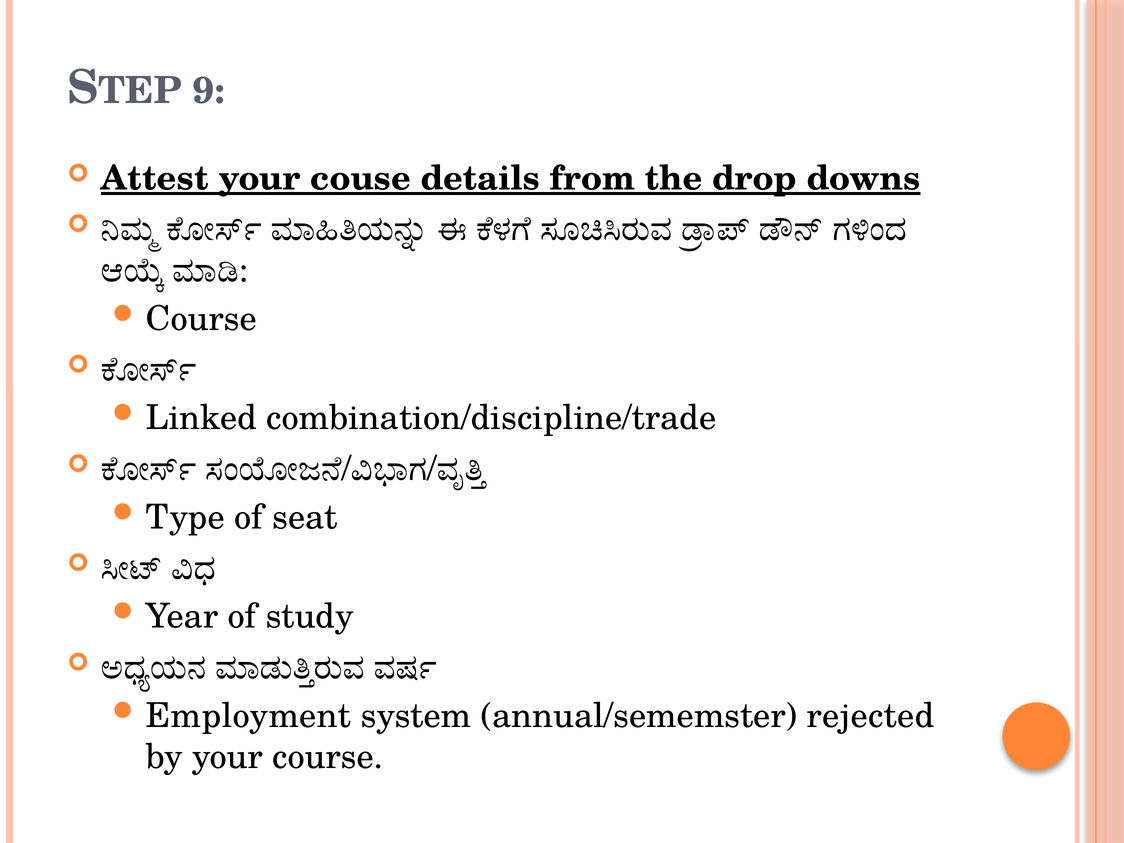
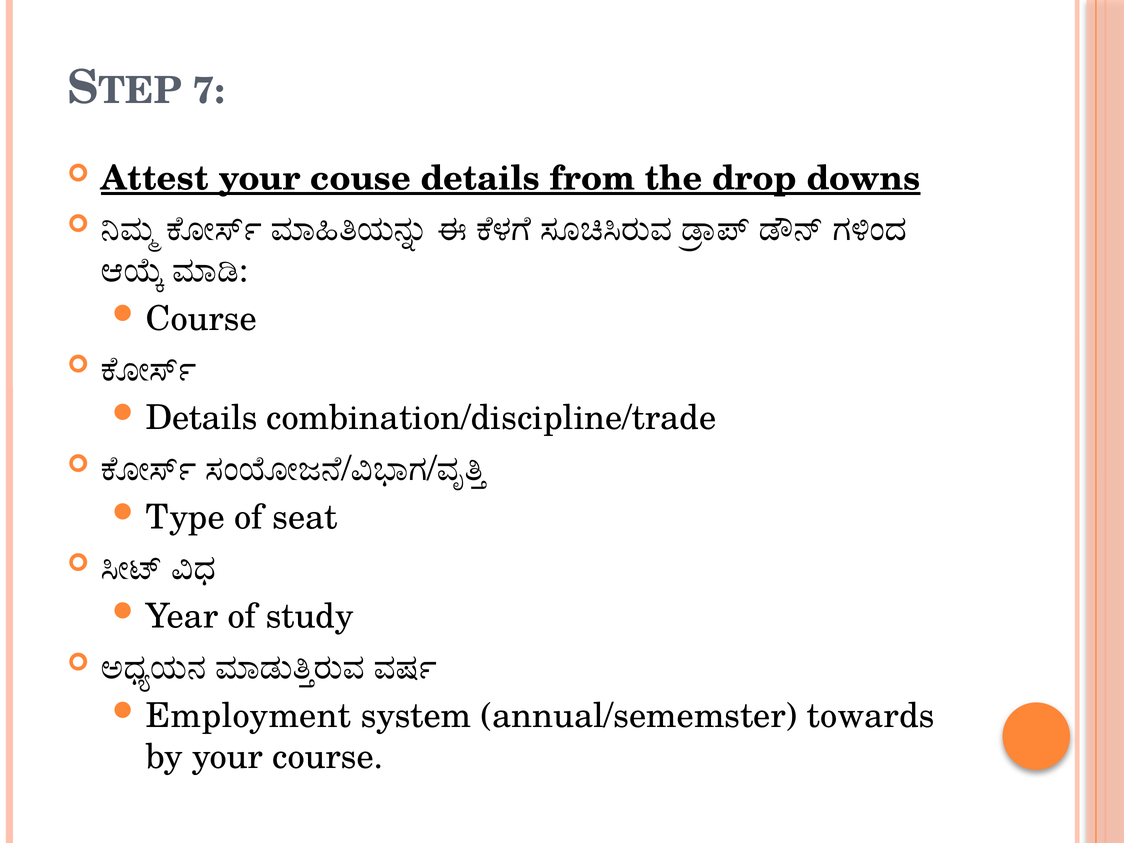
9: 9 -> 7
Linked at (202, 418): Linked -> Details
rejected: rejected -> towards
